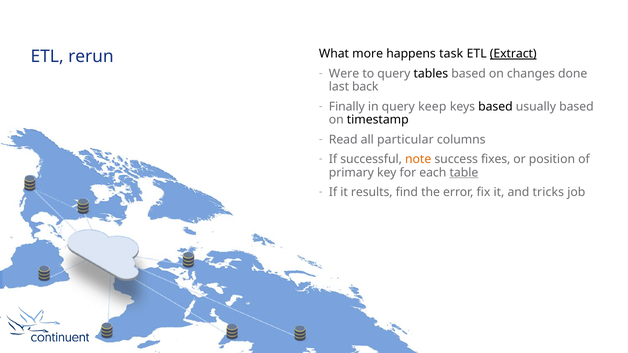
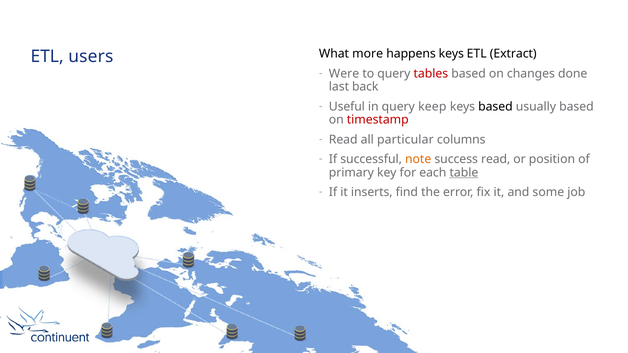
rerun: rerun -> users
happens task: task -> keys
Extract underline: present -> none
tables colour: black -> red
Finally: Finally -> Useful
timestamp colour: black -> red
success fixes: fixes -> read
results: results -> inserts
tricks: tricks -> some
